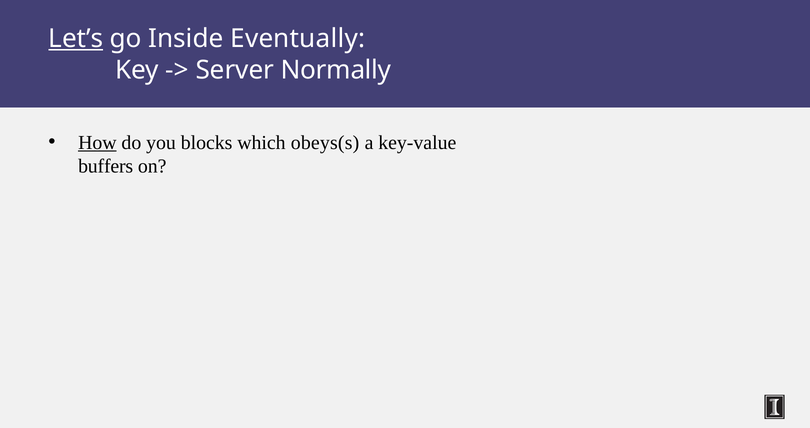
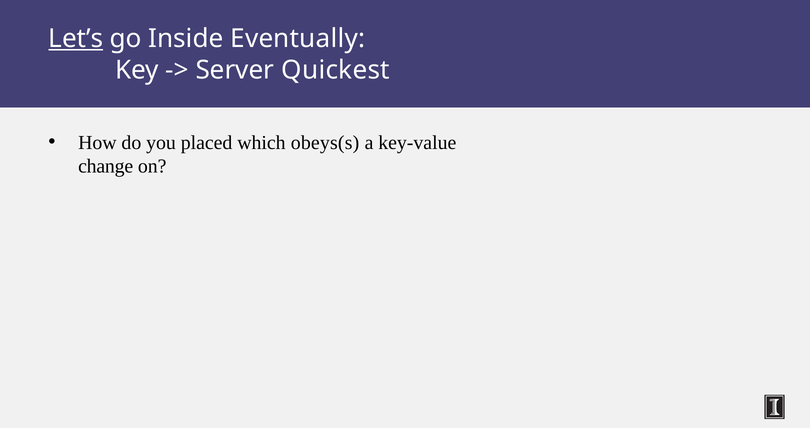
Normally: Normally -> Quickest
How underline: present -> none
blocks: blocks -> placed
buffers: buffers -> change
